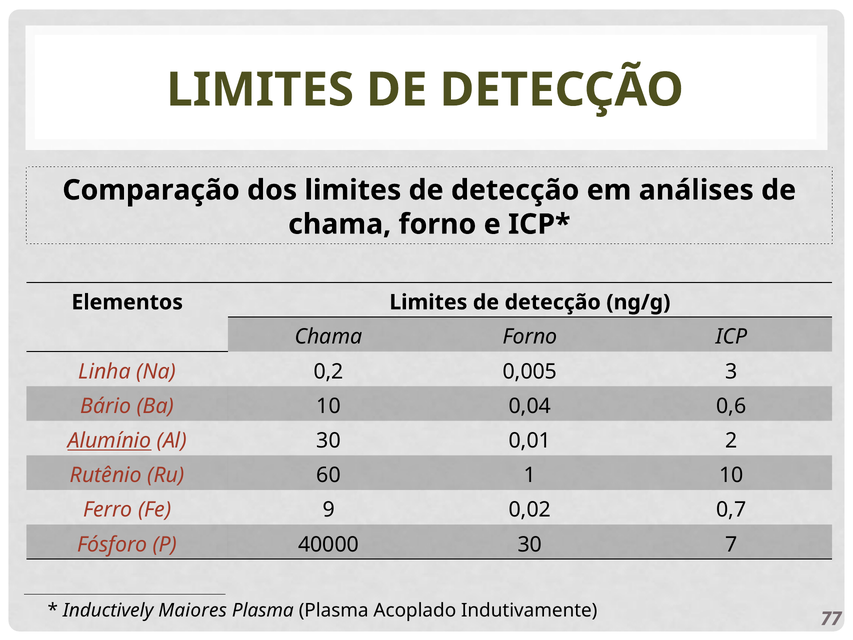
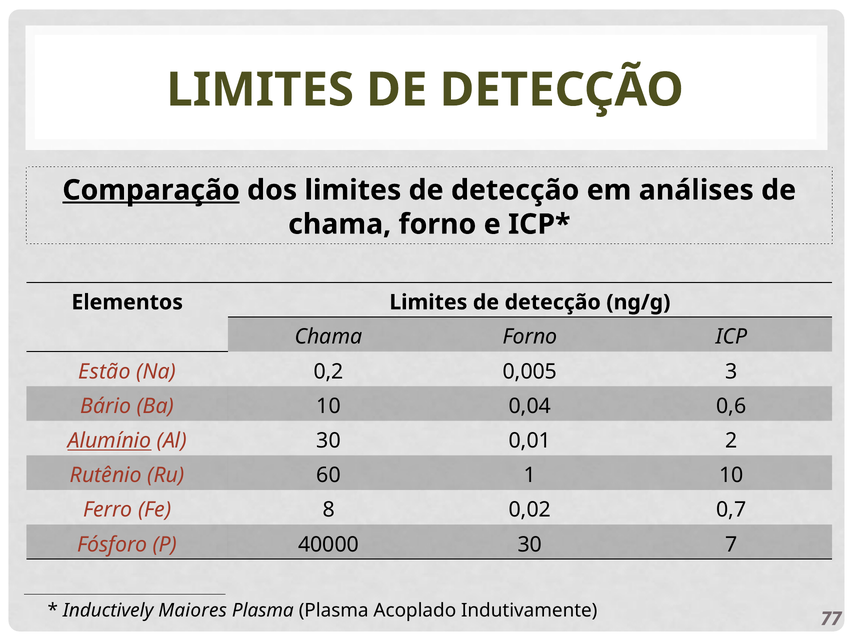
Comparação underline: none -> present
Linha: Linha -> Estão
9: 9 -> 8
